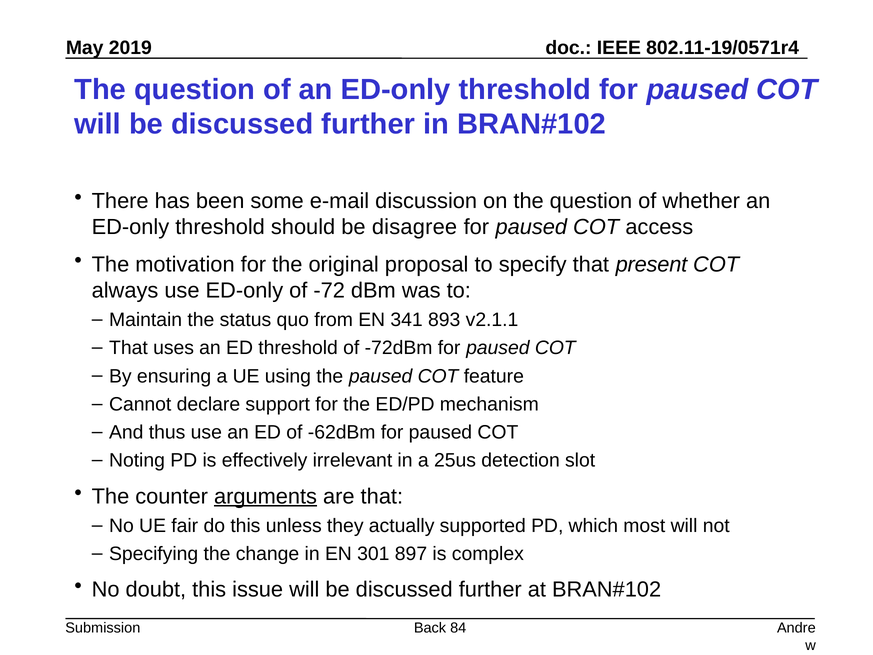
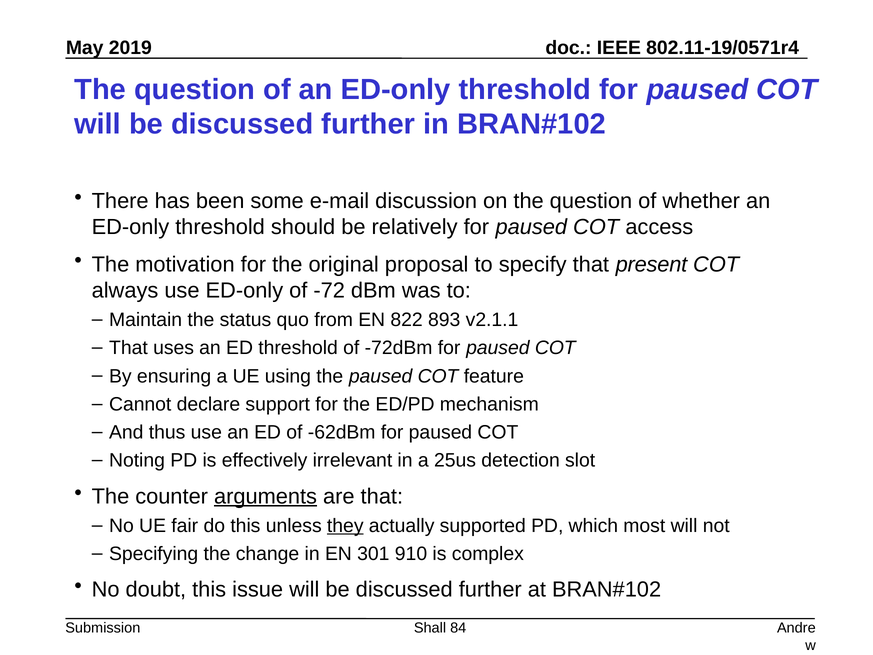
disagree: disagree -> relatively
341: 341 -> 822
they underline: none -> present
897: 897 -> 910
Back: Back -> Shall
